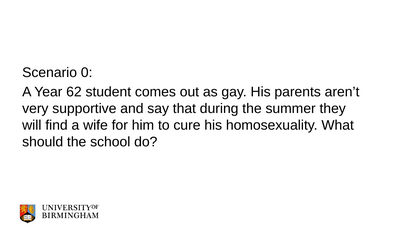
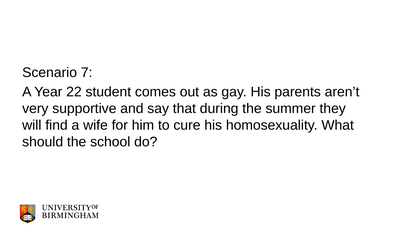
0: 0 -> 7
62: 62 -> 22
